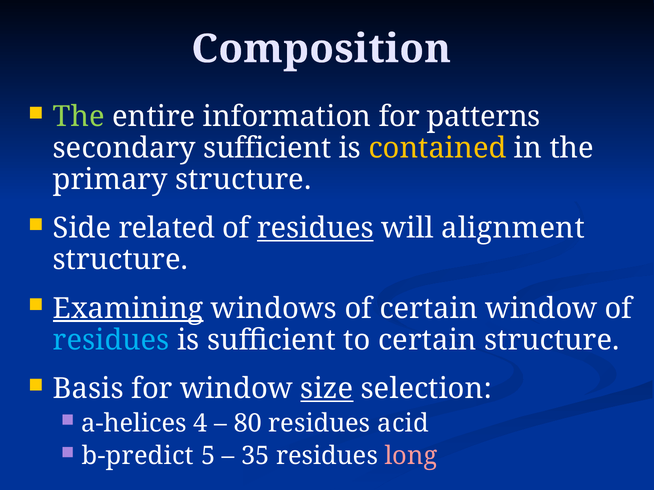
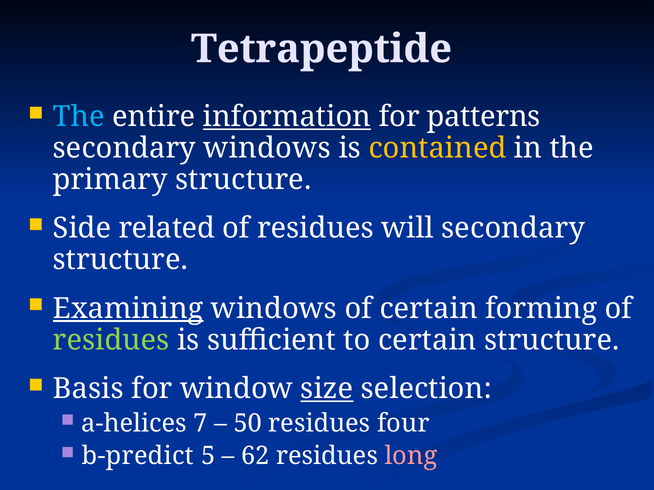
Composition: Composition -> Tetrapeptide
The at (79, 117) colour: light green -> light blue
information underline: none -> present
secondary sufficient: sufficient -> windows
residues at (315, 229) underline: present -> none
will alignment: alignment -> secondary
certain window: window -> forming
residues at (111, 340) colour: light blue -> light green
4: 4 -> 7
80: 80 -> 50
acid: acid -> four
35: 35 -> 62
